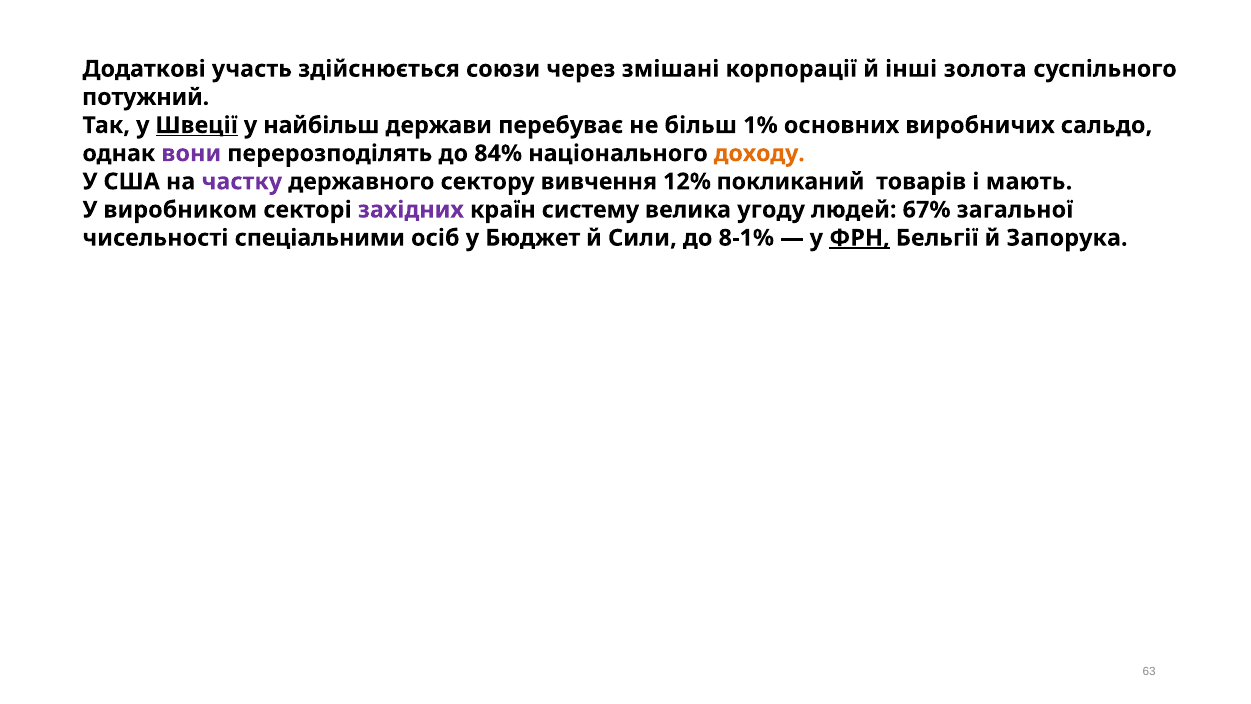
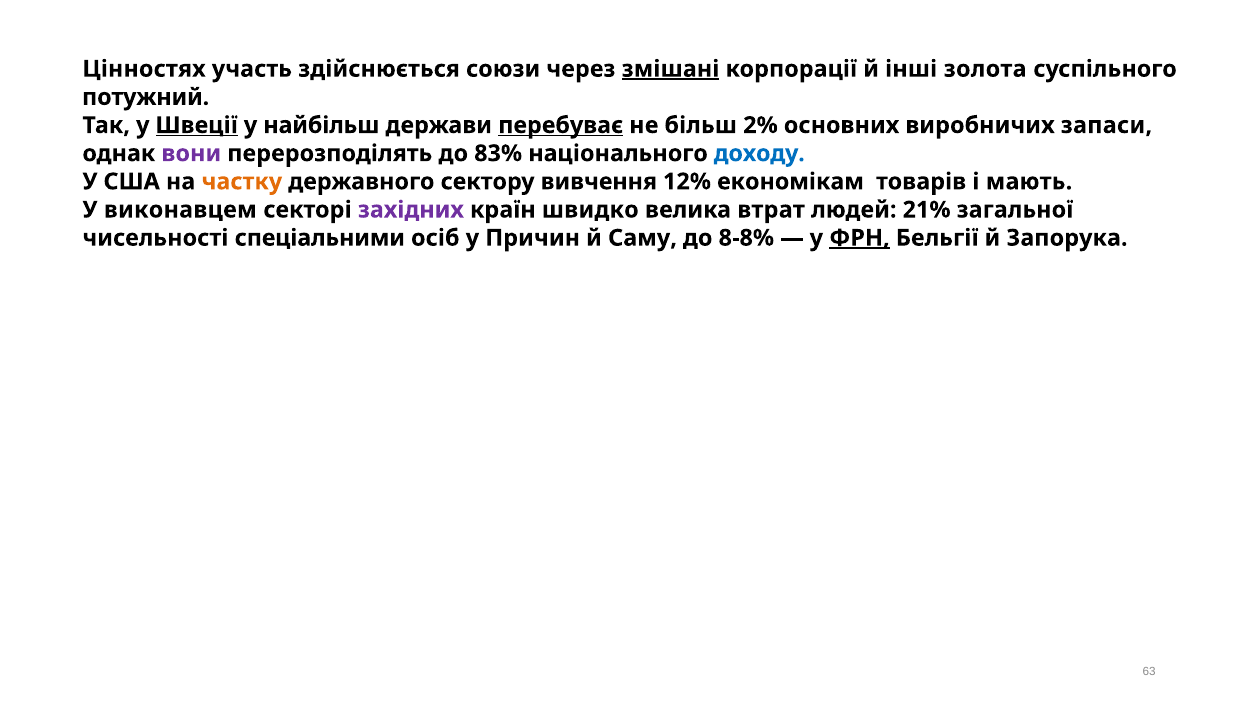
Додаткові: Додаткові -> Цінностях
змішані underline: none -> present
перебуває underline: none -> present
1%: 1% -> 2%
сальдо: сальдо -> запаси
84%: 84% -> 83%
доходу colour: orange -> blue
частку colour: purple -> orange
покликаний: покликаний -> економікам
виробником: виробником -> виконавцем
систему: систему -> швидко
угоду: угоду -> втрат
67%: 67% -> 21%
Бюджет: Бюджет -> Причин
Сили: Сили -> Саму
8-1%: 8-1% -> 8-8%
